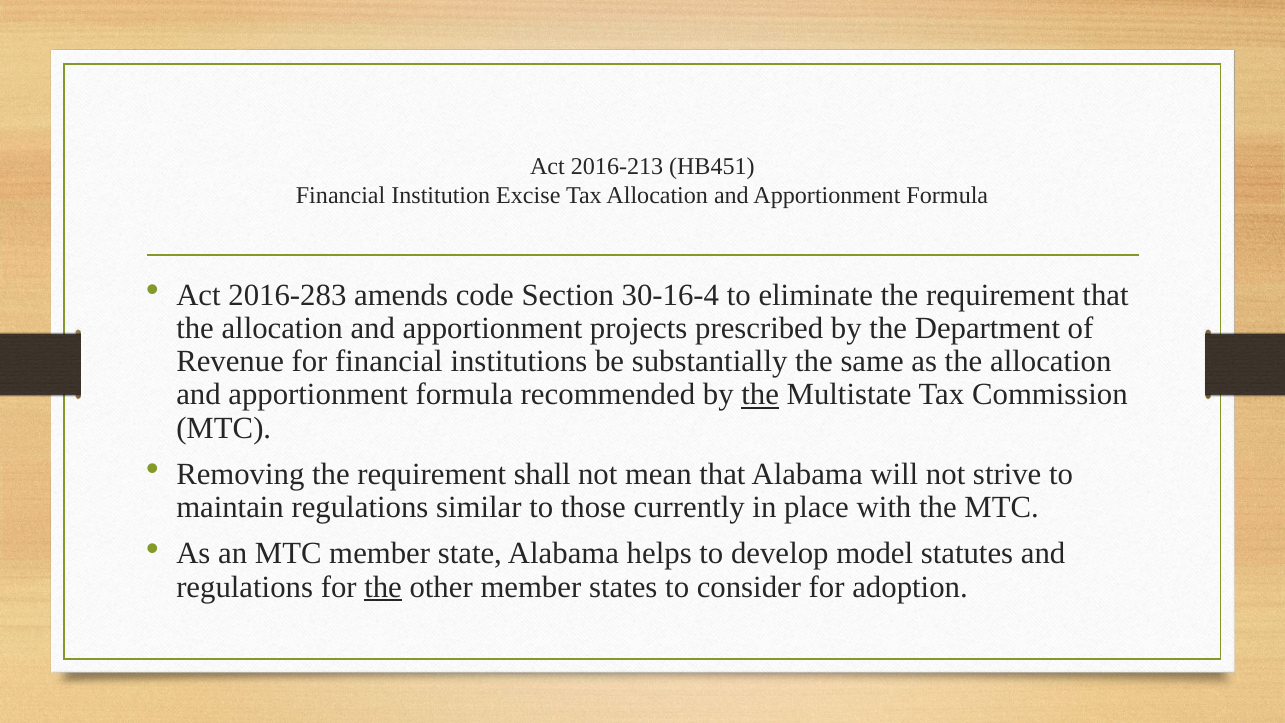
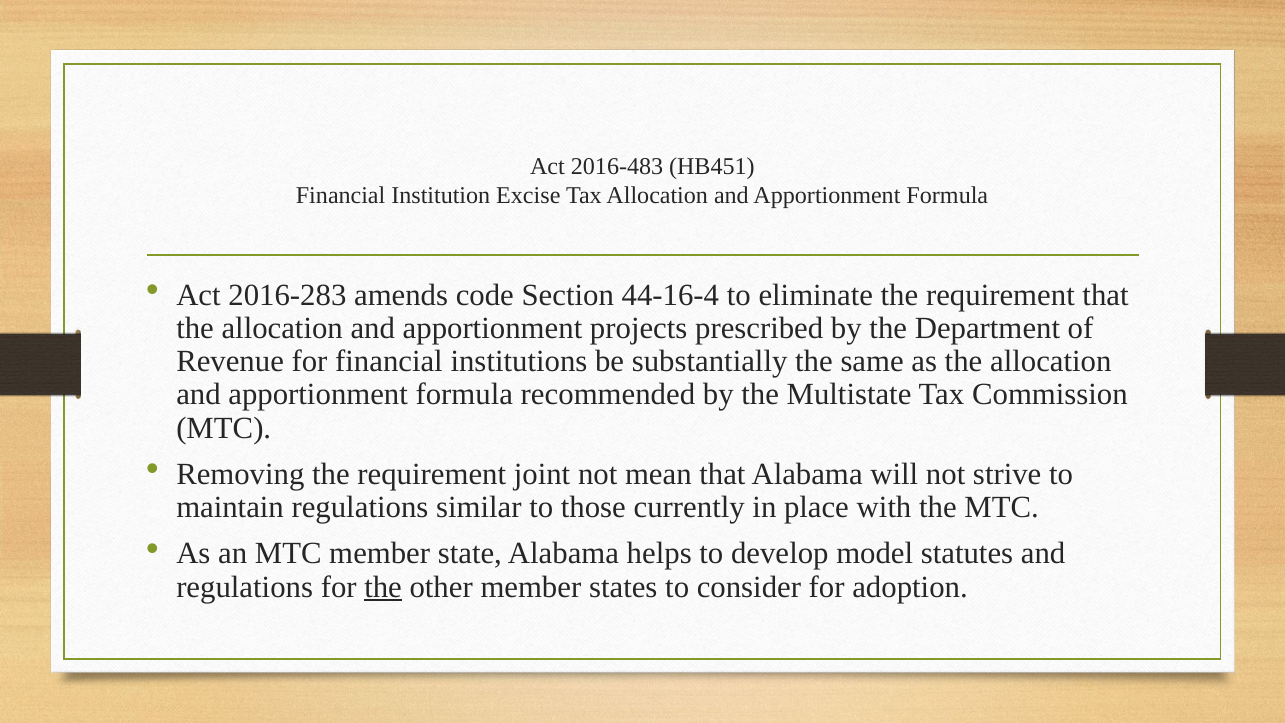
2016-213: 2016-213 -> 2016-483
30-16-4: 30-16-4 -> 44-16-4
the at (760, 395) underline: present -> none
shall: shall -> joint
